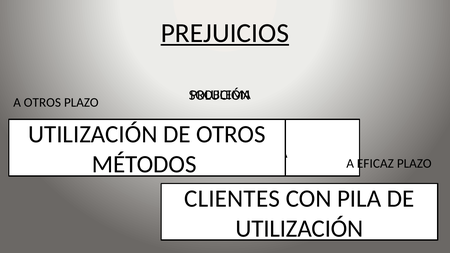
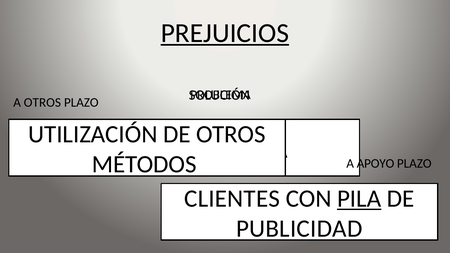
EFICAZ: EFICAZ -> APOYO
PILA underline: none -> present
UTILIZACIÓN at (299, 229): UTILIZACIÓN -> PUBLICIDAD
